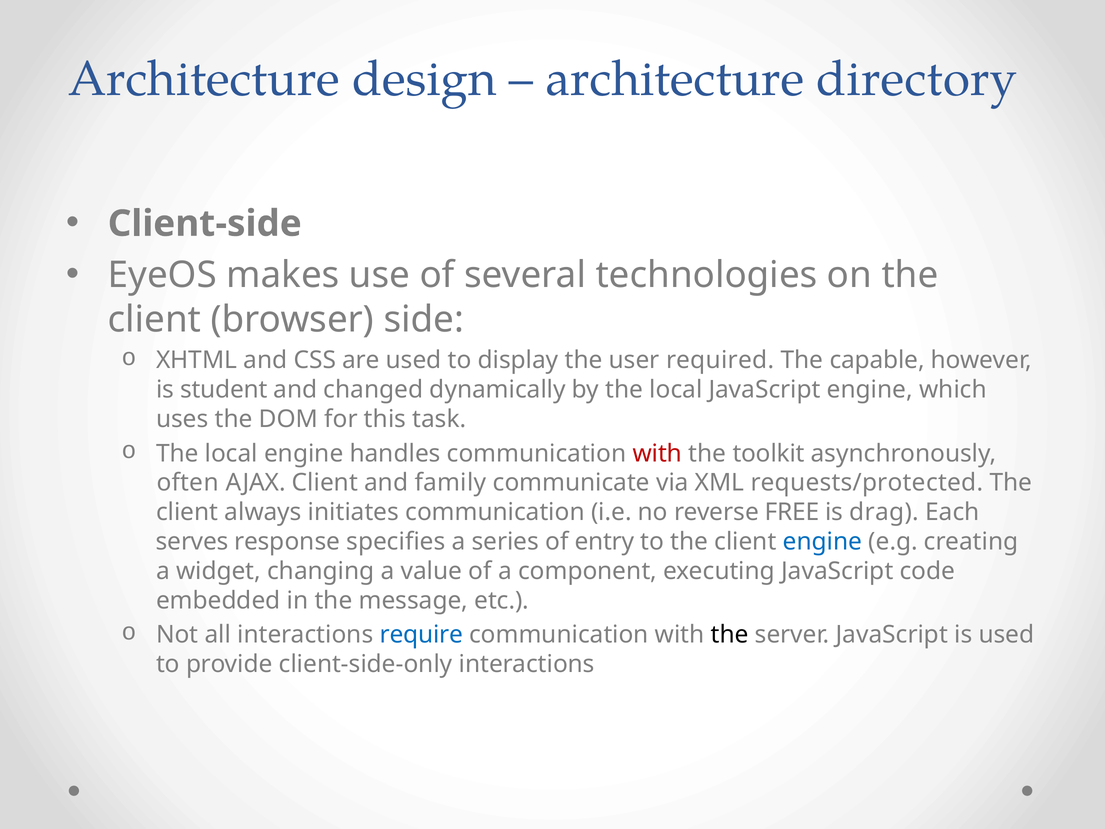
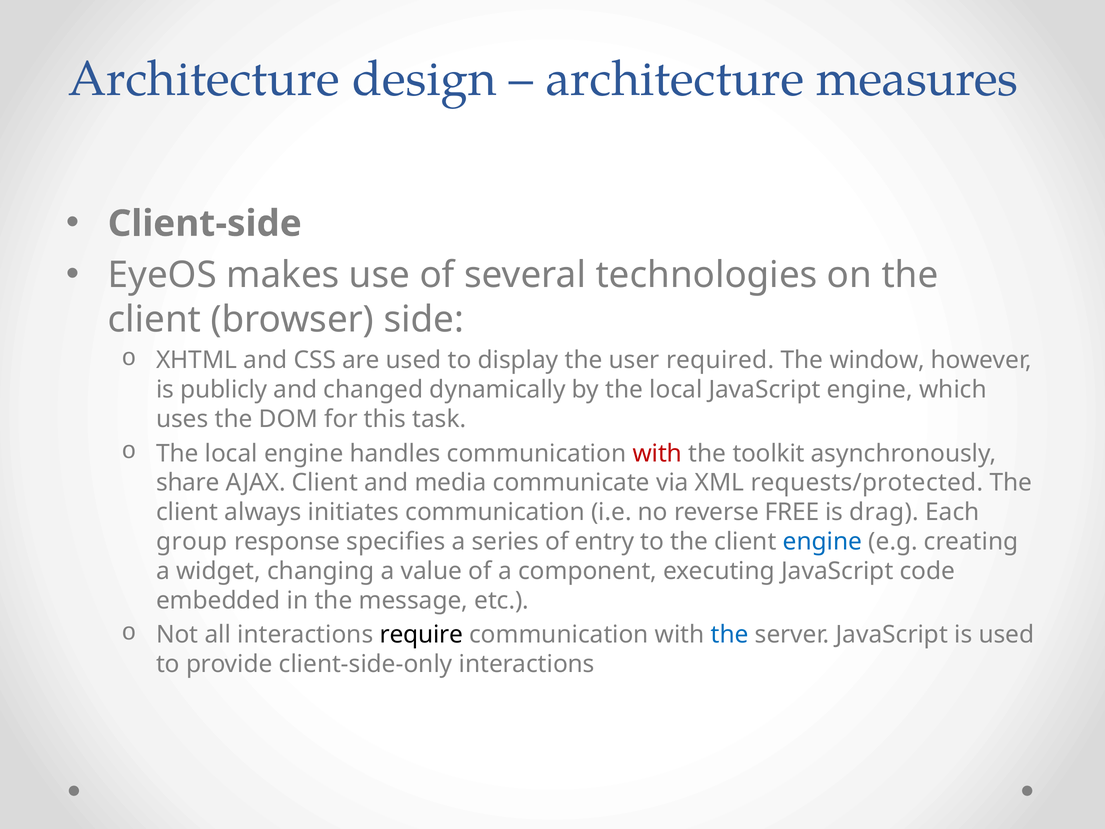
directory: directory -> measures
capable: capable -> window
student: student -> publicly
often: often -> share
family: family -> media
serves: serves -> group
require colour: blue -> black
the at (730, 635) colour: black -> blue
